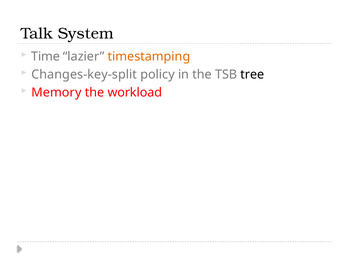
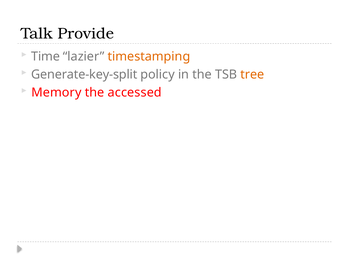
System: System -> Provide
Changes-key-split: Changes-key-split -> Generate-key-split
tree colour: black -> orange
workload: workload -> accessed
